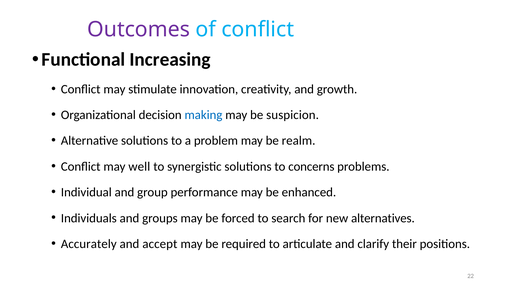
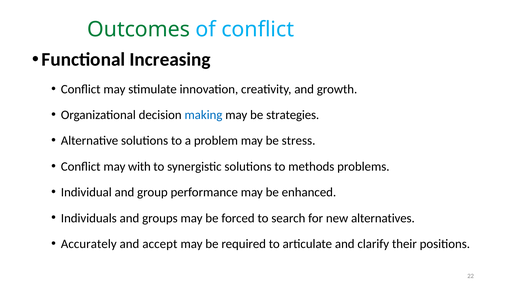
Outcomes colour: purple -> green
suspicion: suspicion -> strategies
realm: realm -> stress
well: well -> with
concerns: concerns -> methods
